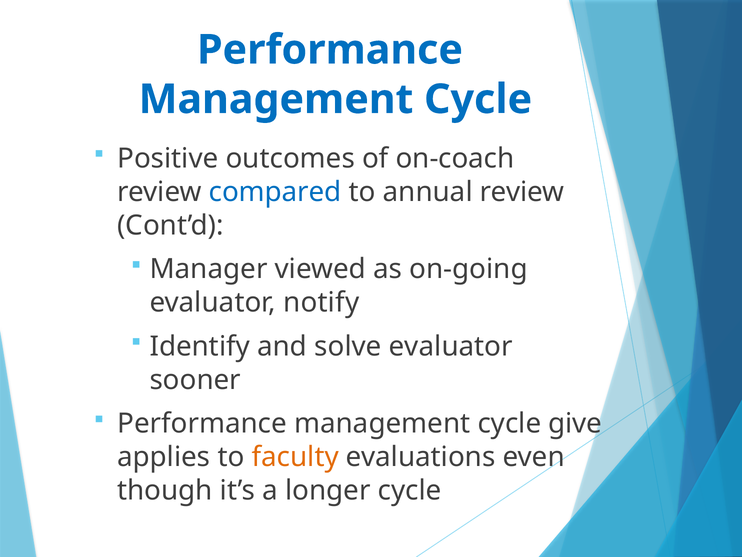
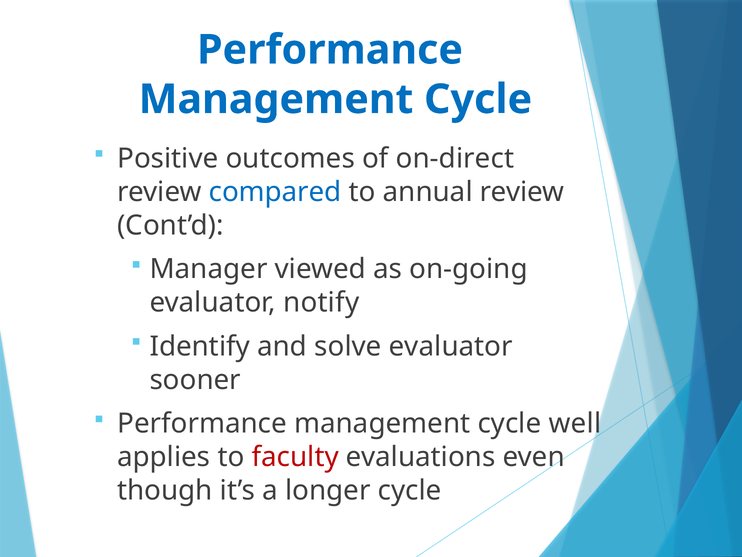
on-coach: on-coach -> on-direct
give: give -> well
faculty colour: orange -> red
